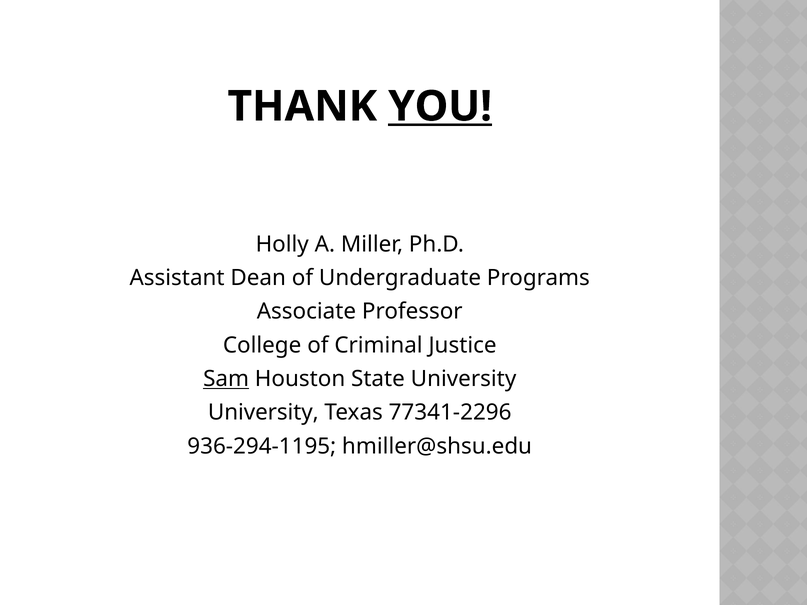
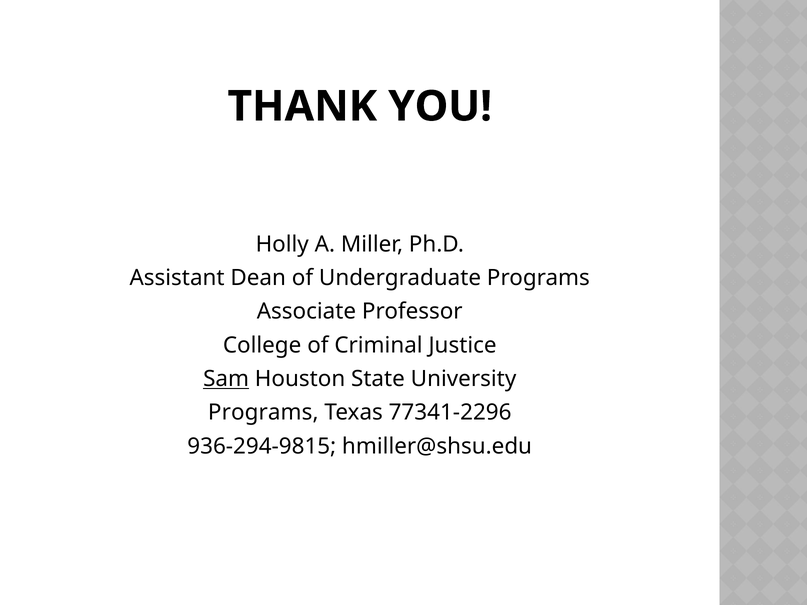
YOU underline: present -> none
University at (263, 413): University -> Programs
936-294-1195: 936-294-1195 -> 936-294-9815
